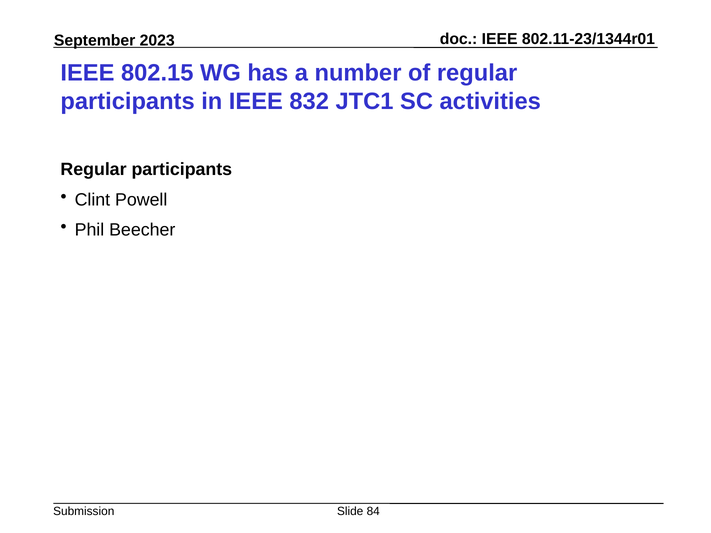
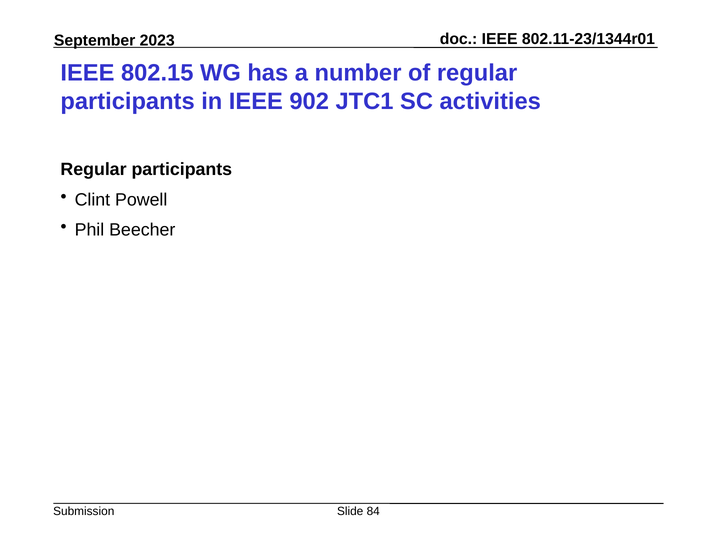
832: 832 -> 902
